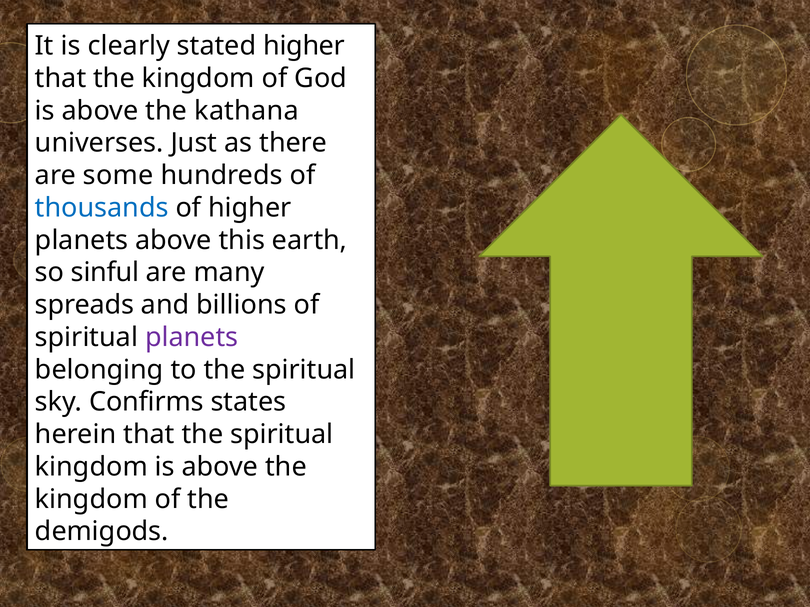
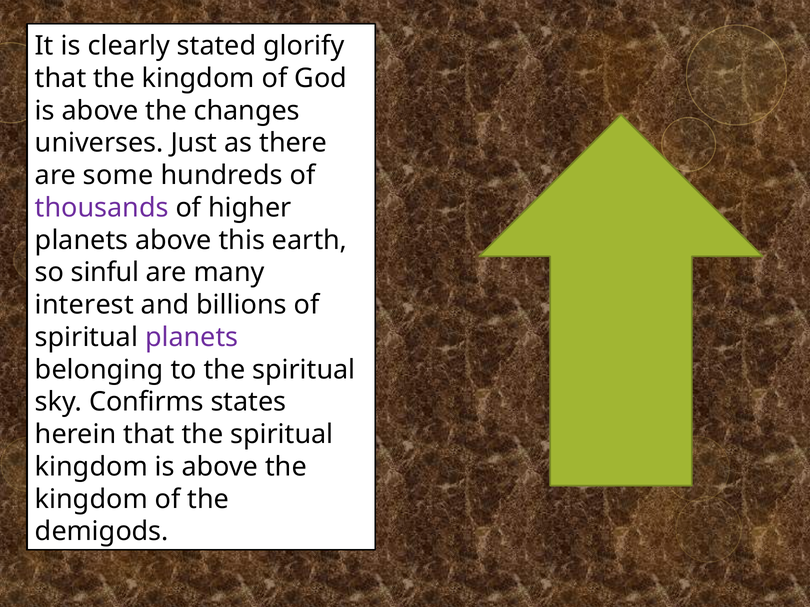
stated higher: higher -> glorify
kathana: kathana -> changes
thousands colour: blue -> purple
spreads: spreads -> interest
